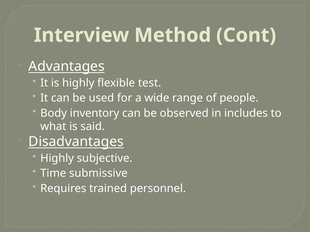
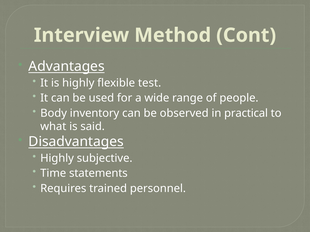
includes: includes -> practical
submissive: submissive -> statements
